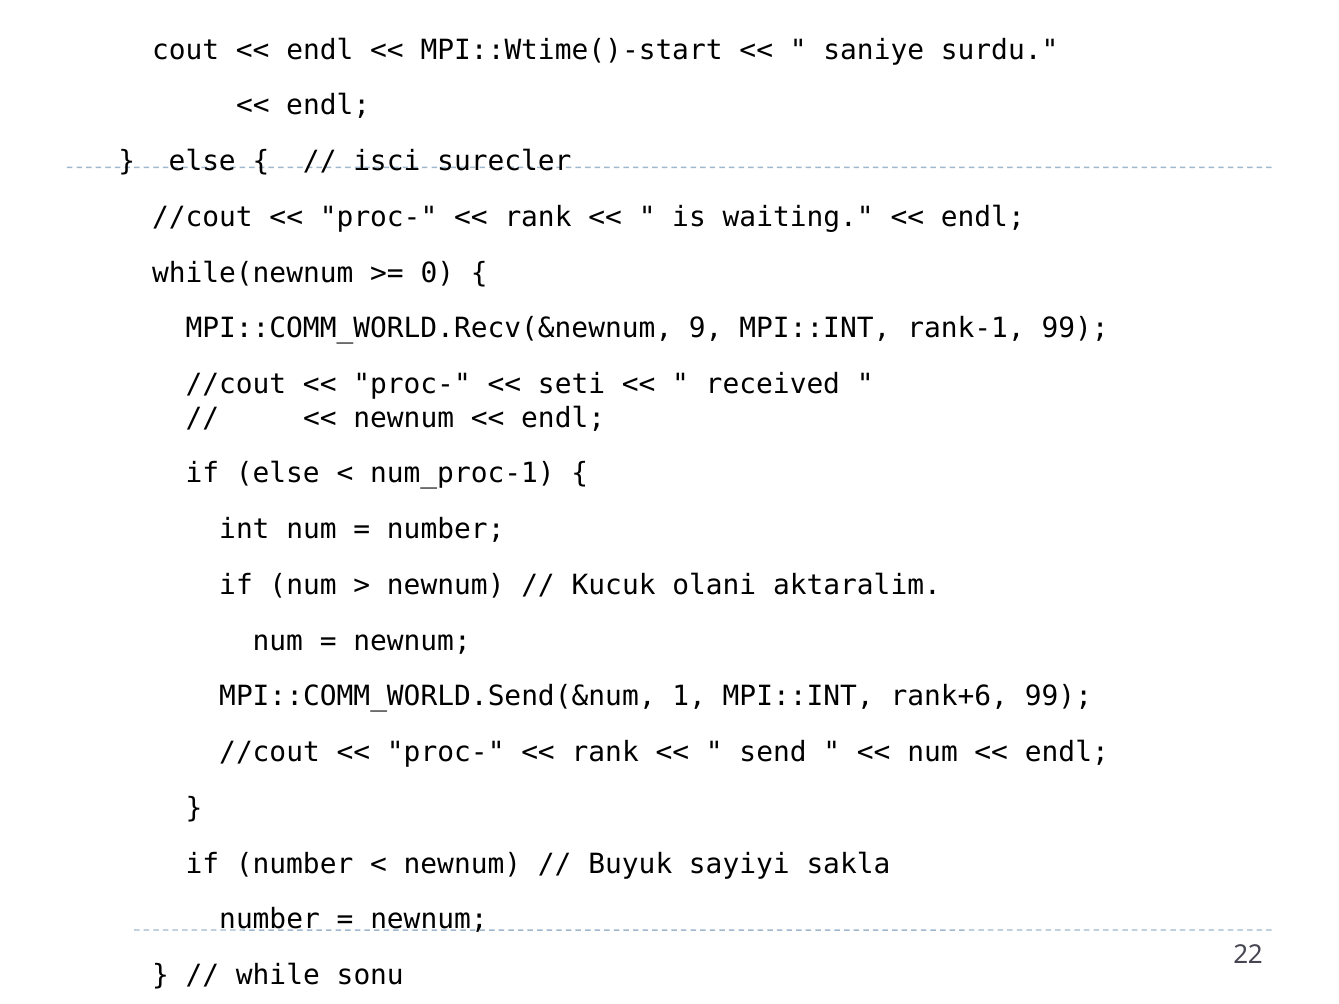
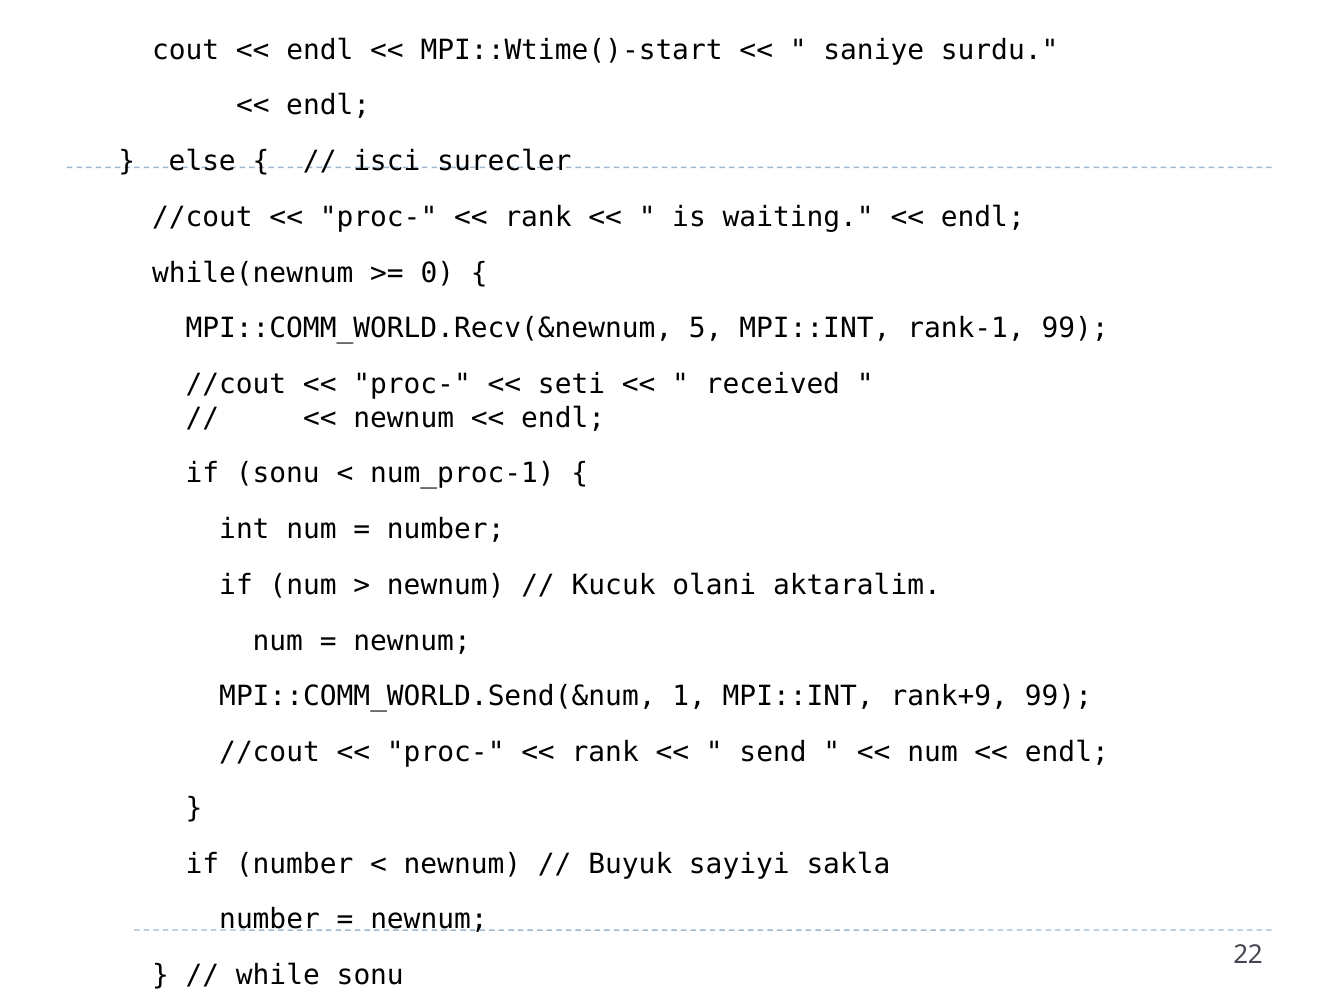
9: 9 -> 5
if else: else -> sonu
rank+6: rank+6 -> rank+9
